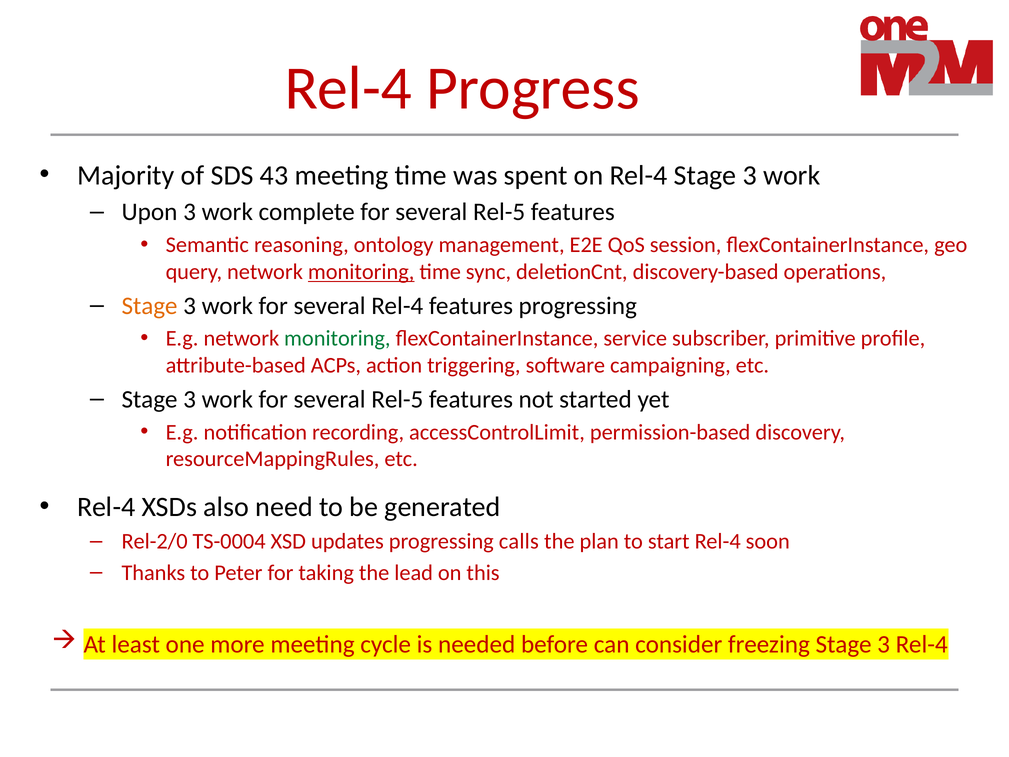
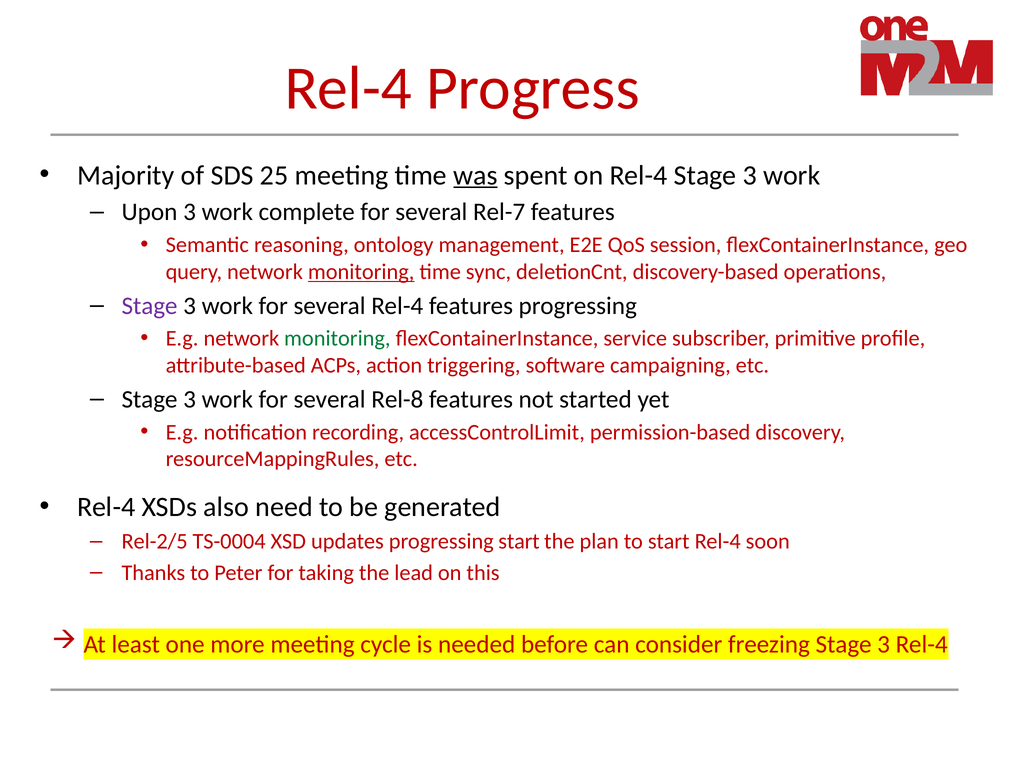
43: 43 -> 25
was underline: none -> present
complete for several Rel-5: Rel-5 -> Rel-7
Stage at (150, 306) colour: orange -> purple
work for several Rel-5: Rel-5 -> Rel-8
Rel-2/0: Rel-2/0 -> Rel-2/5
progressing calls: calls -> start
